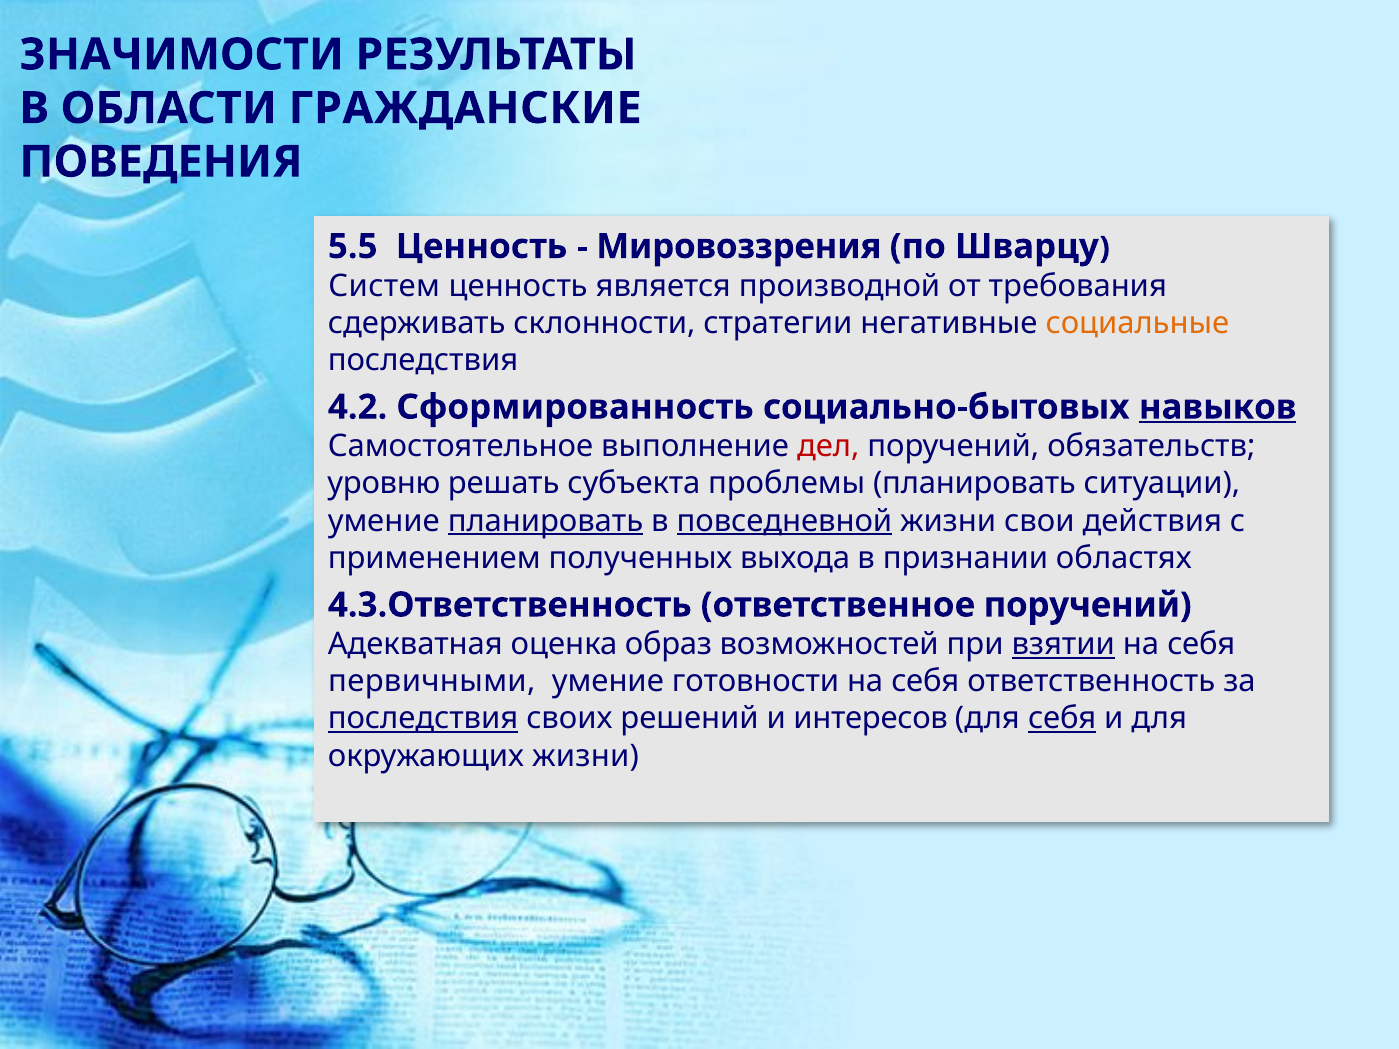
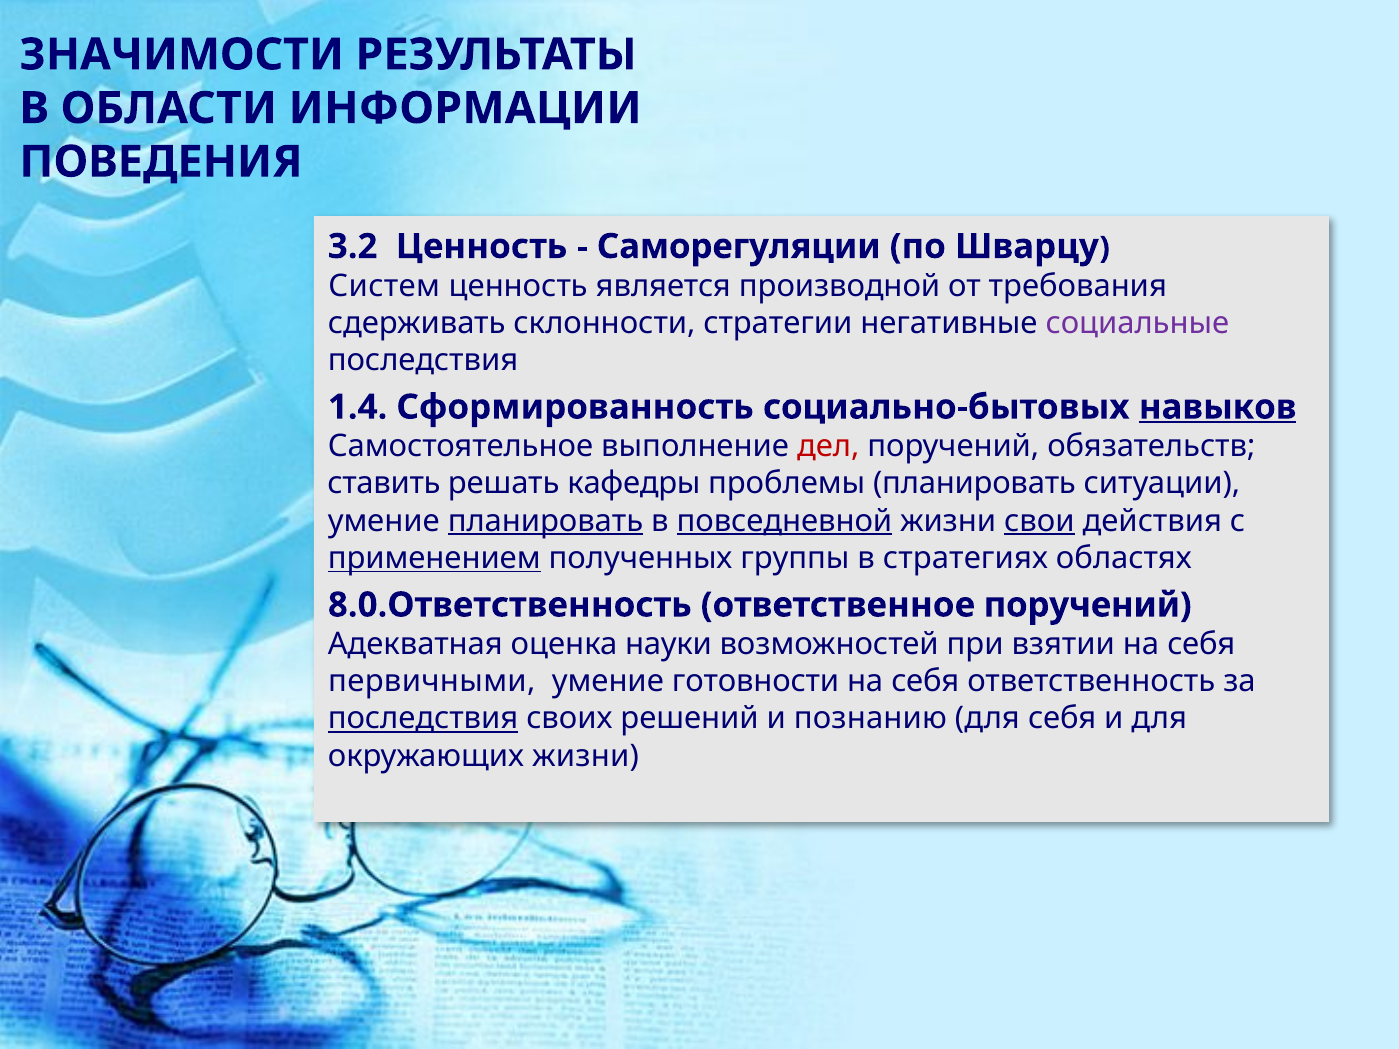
ГРАЖДАНСКИЕ: ГРАЖДАНСКИЕ -> ИНФОРМАЦИИ
5.5: 5.5 -> 3.2
Мировоззрения: Мировоззрения -> Саморегуляции
социальные colour: orange -> purple
4.2: 4.2 -> 1.4
уровню: уровню -> ставить
субъекта: субъекта -> кафедры
свои underline: none -> present
применением underline: none -> present
выхода: выхода -> группы
признании: признании -> стратегиях
4.3.Ответственность: 4.3.Ответственность -> 8.0.Ответственность
образ: образ -> науки
взятии underline: present -> none
интересов: интересов -> познанию
себя at (1062, 719) underline: present -> none
